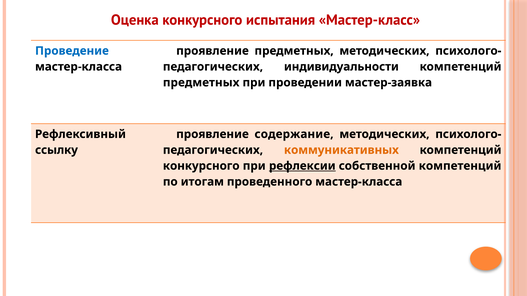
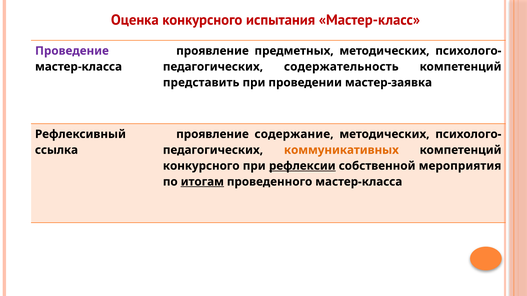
Проведение colour: blue -> purple
индивидуальности: индивидуальности -> содержательность
предметных at (201, 83): предметных -> представить
ссылку: ссылку -> ссылка
собственной компетенций: компетенций -> мероприятия
итогам underline: none -> present
